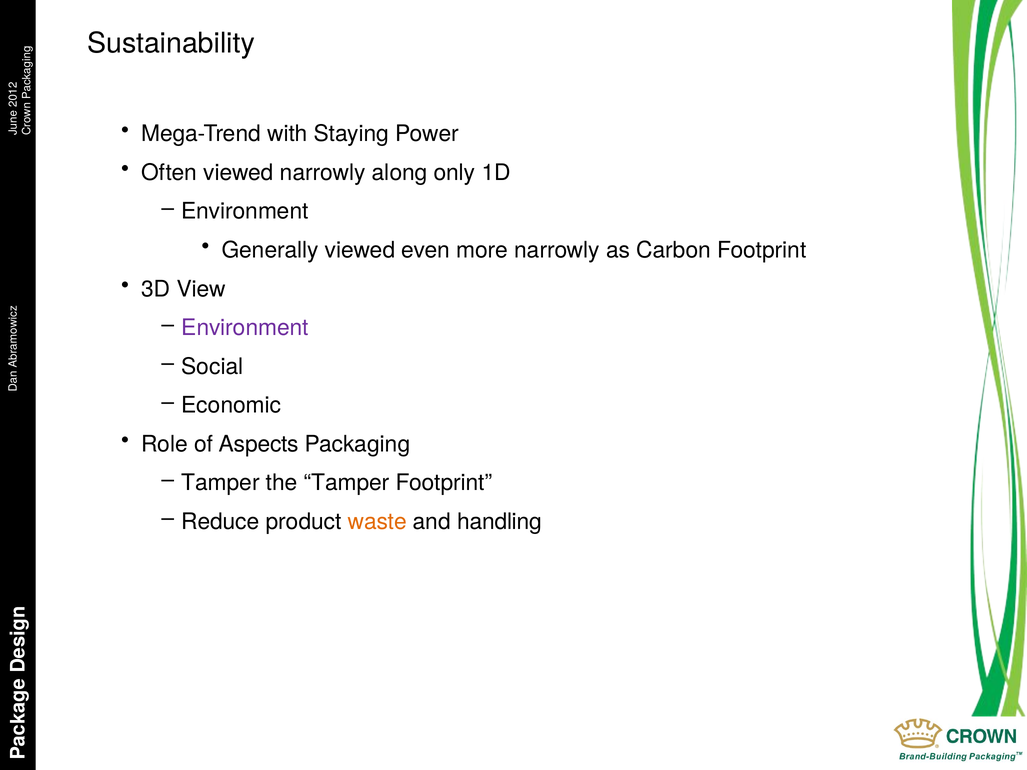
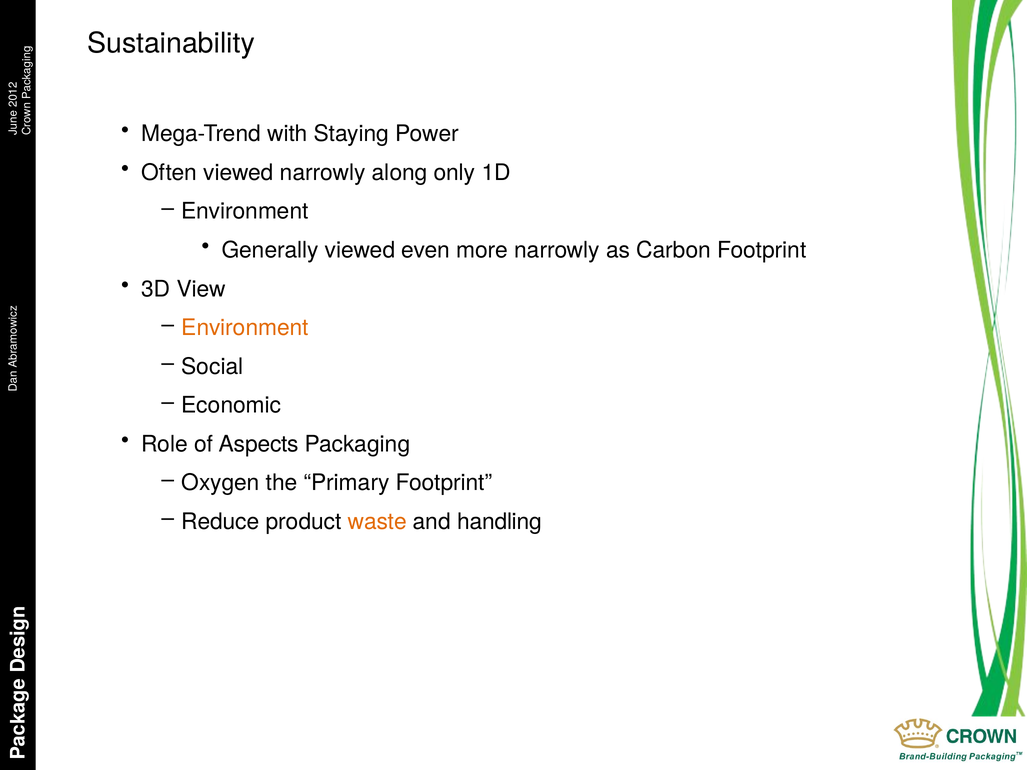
Environment at (245, 328) colour: purple -> orange
Tamper at (221, 483): Tamper -> Oxygen
the Tamper: Tamper -> Primary
